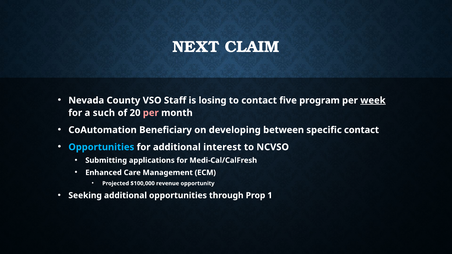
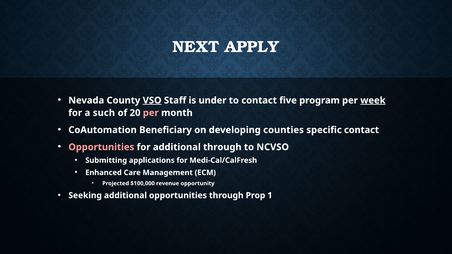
CLAIM: CLAIM -> APPLY
VSO underline: none -> present
losing: losing -> under
between: between -> counties
Opportunities at (101, 147) colour: light blue -> pink
additional interest: interest -> through
